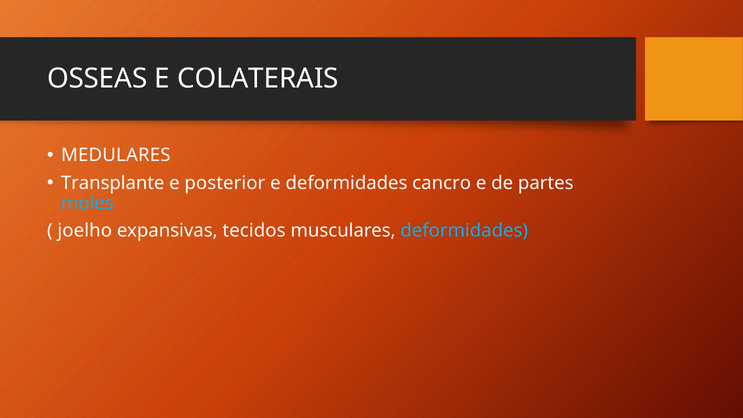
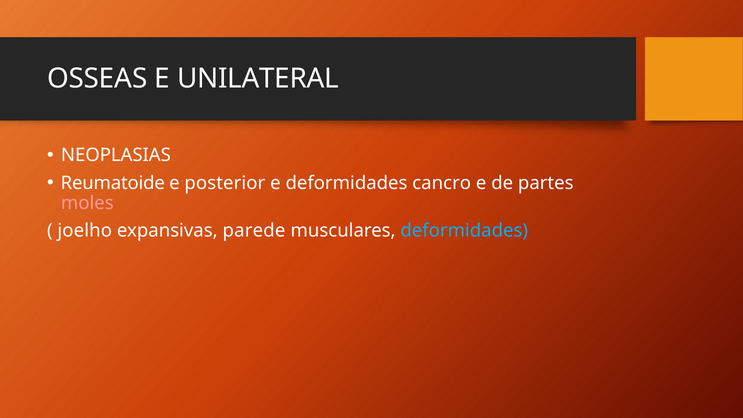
COLATERAIS: COLATERAIS -> UNILATERAL
MEDULARES: MEDULARES -> NEOPLASIAS
Transplante: Transplante -> Reumatoide
moles colour: light blue -> pink
tecidos: tecidos -> parede
